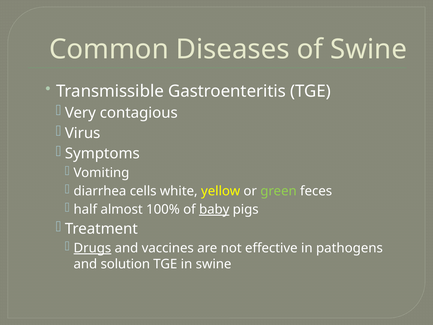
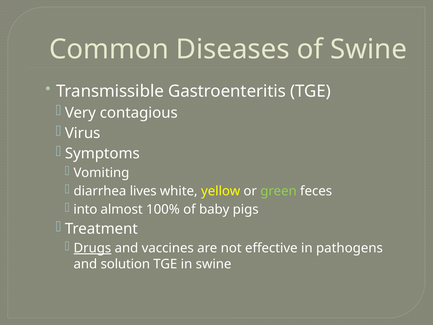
cells: cells -> lives
half: half -> into
baby underline: present -> none
